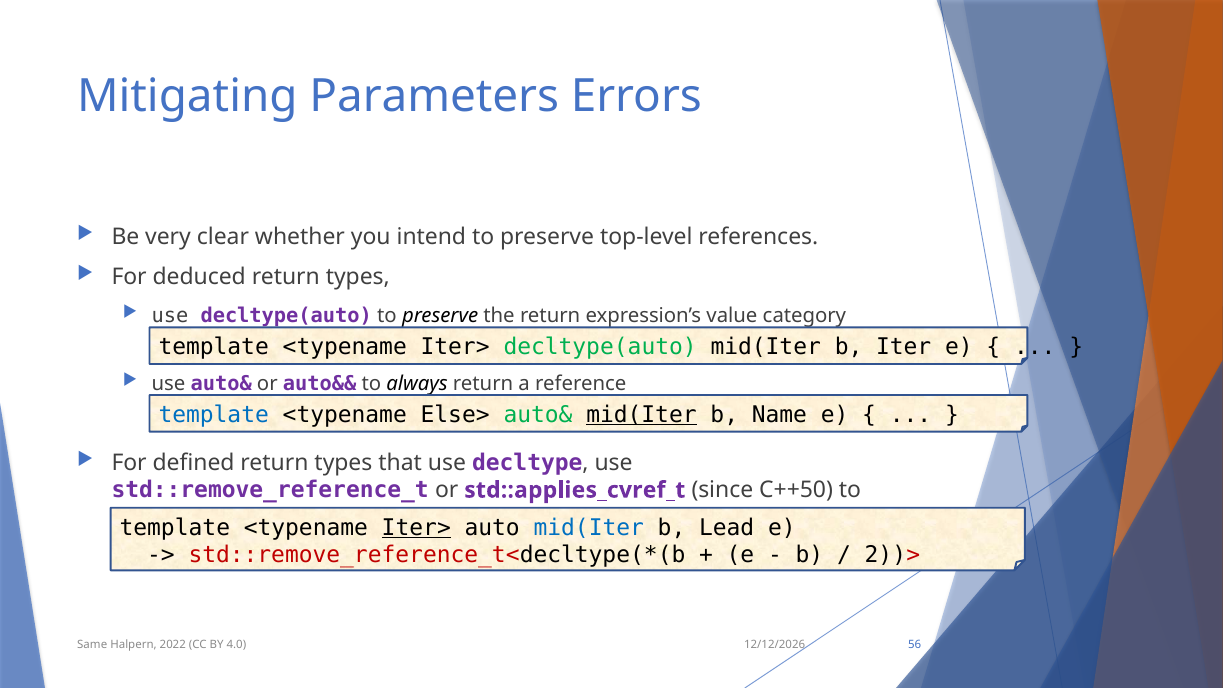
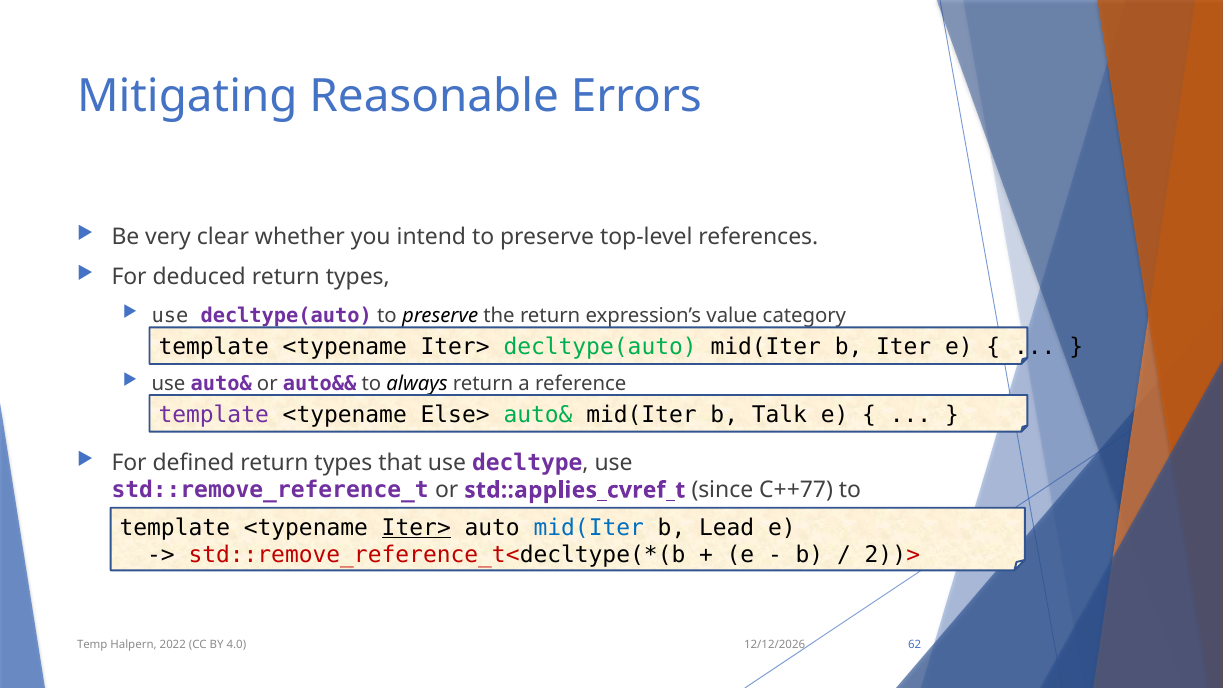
Parameters: Parameters -> Reasonable
template at (214, 415) colour: blue -> purple
mid(Iter at (641, 415) underline: present -> none
Name: Name -> Talk
C++50: C++50 -> C++77
Same: Same -> Temp
56: 56 -> 62
